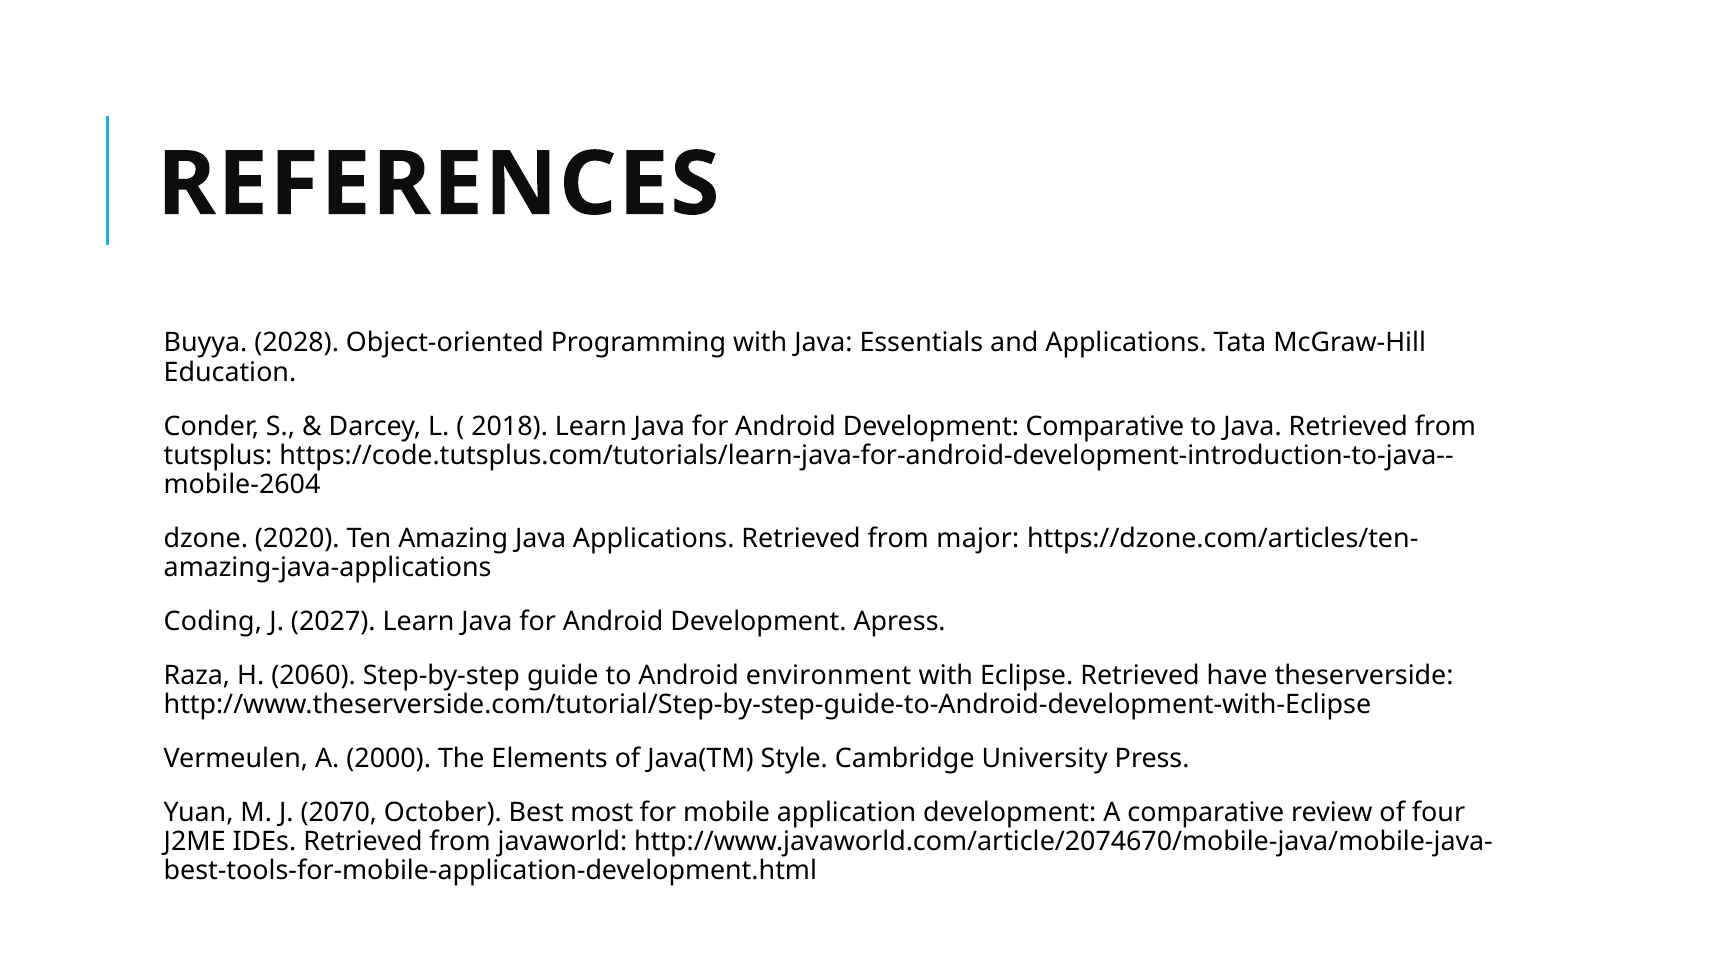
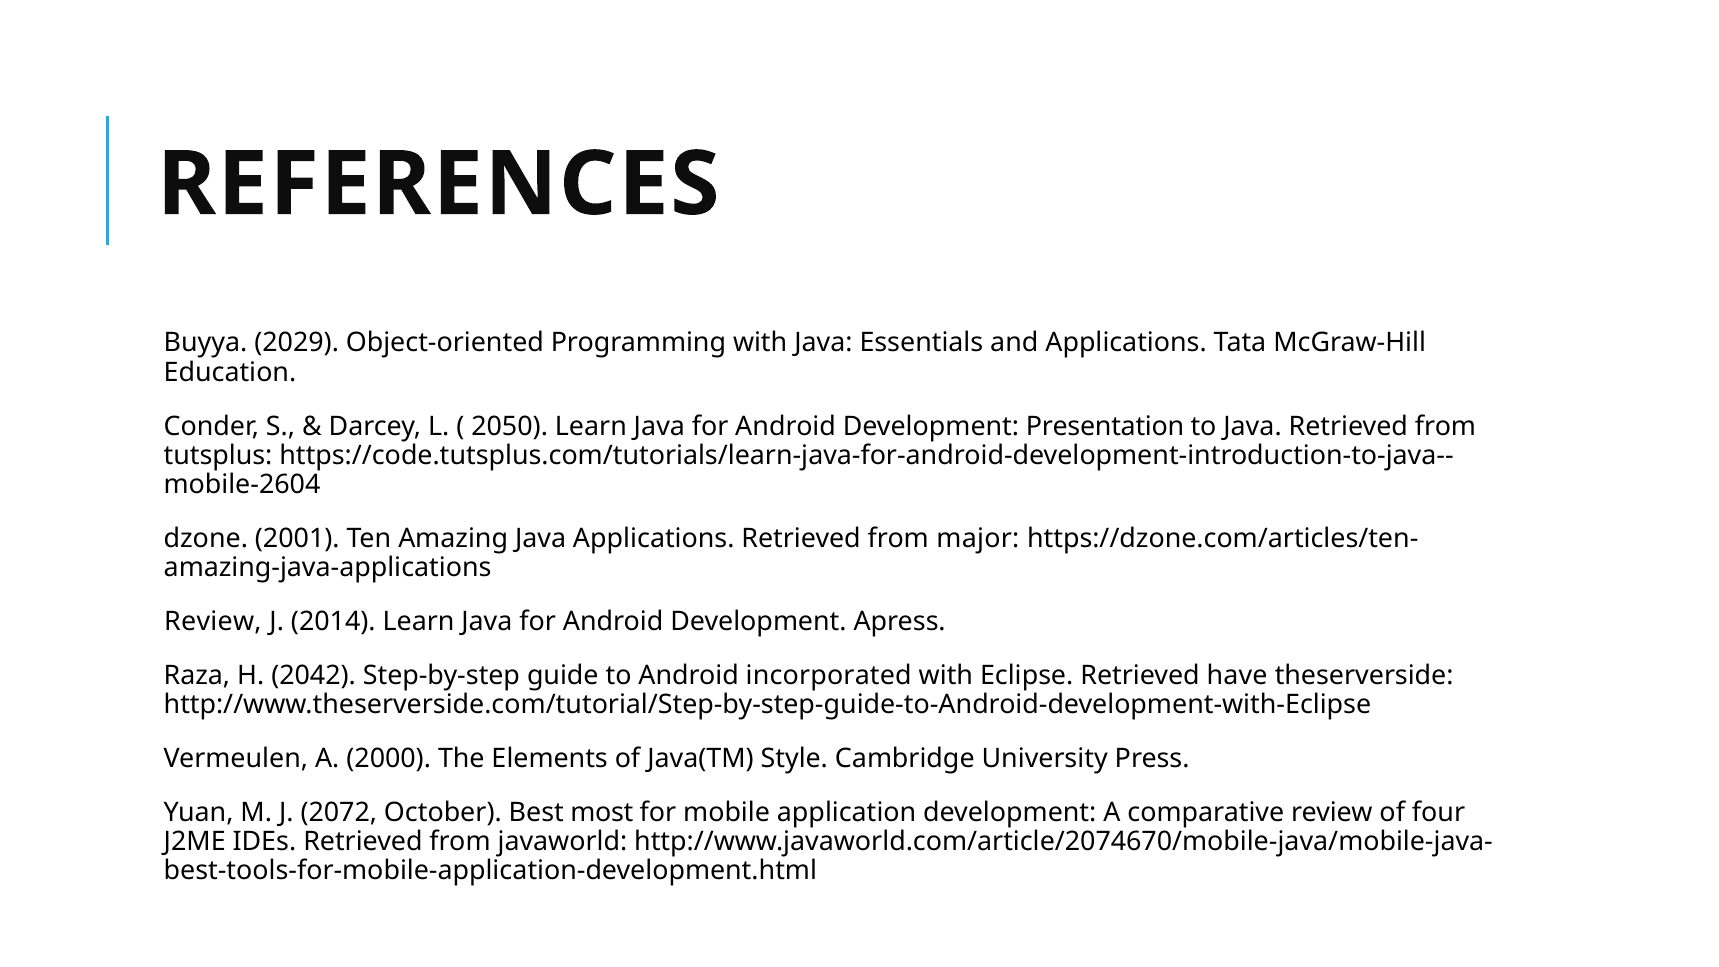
2028: 2028 -> 2029
2018: 2018 -> 2050
Development Comparative: Comparative -> Presentation
2020: 2020 -> 2001
Coding at (213, 622): Coding -> Review
2027: 2027 -> 2014
2060: 2060 -> 2042
environment: environment -> incorporated
2070: 2070 -> 2072
